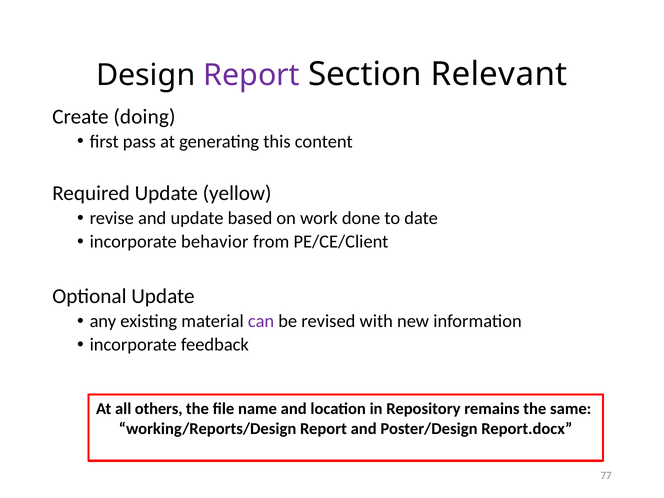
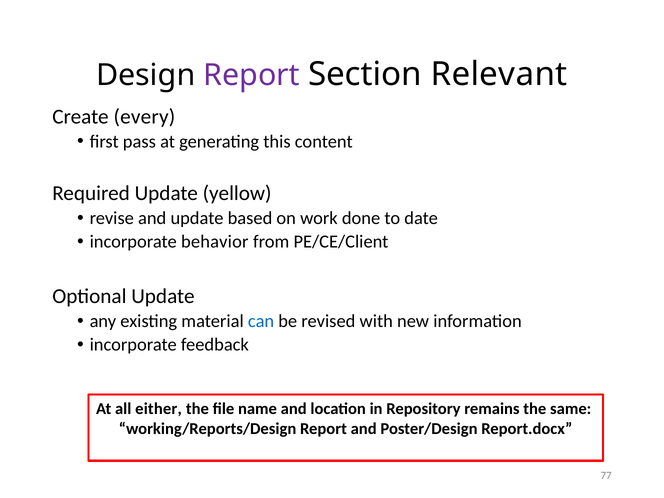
doing: doing -> every
can colour: purple -> blue
others: others -> either
